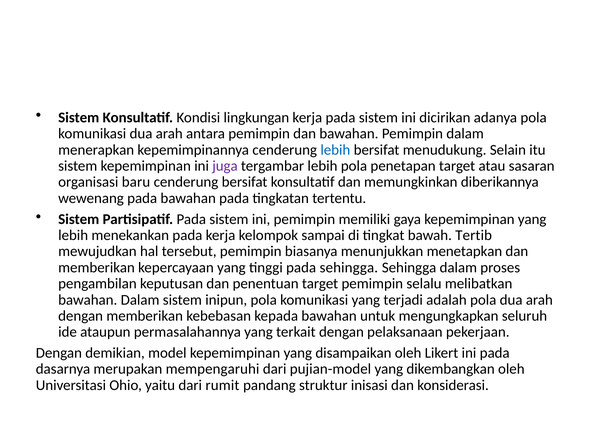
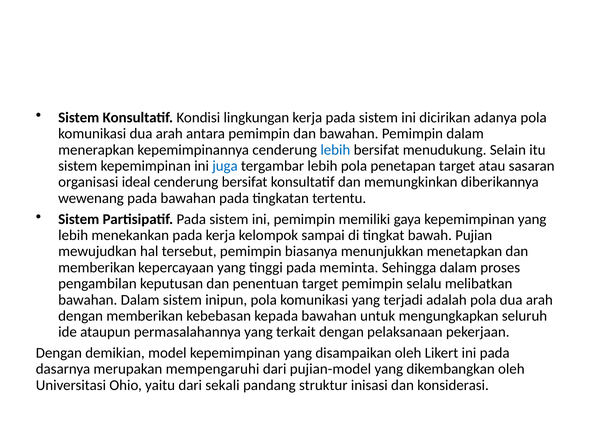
juga colour: purple -> blue
baru: baru -> ideal
Tertib: Tertib -> Pujian
pada sehingga: sehingga -> meminta
rumit: rumit -> sekali
